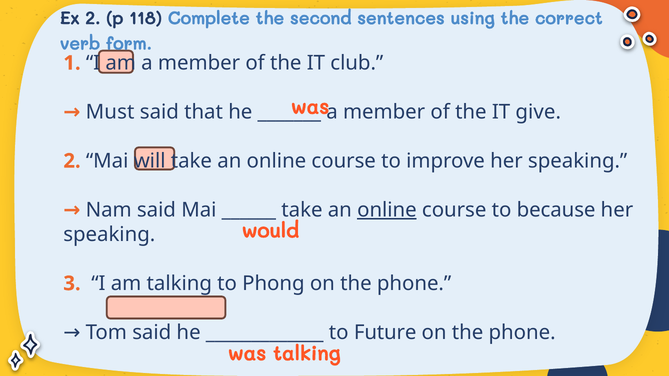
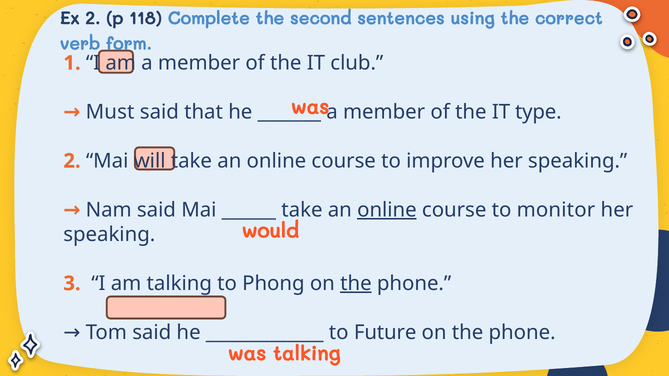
give: give -> type
because: because -> monitor
the at (356, 284) underline: none -> present
